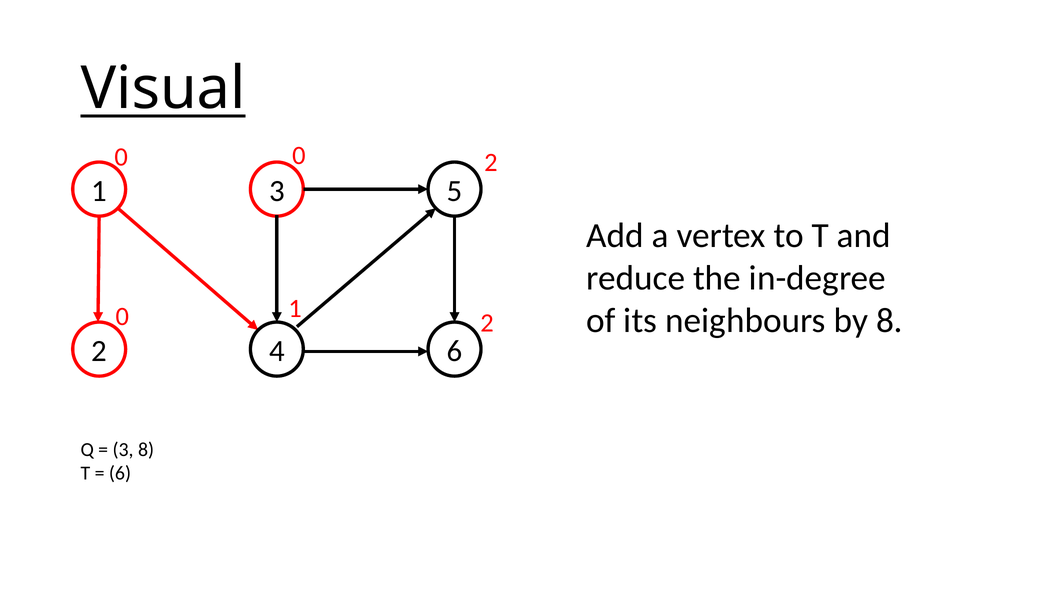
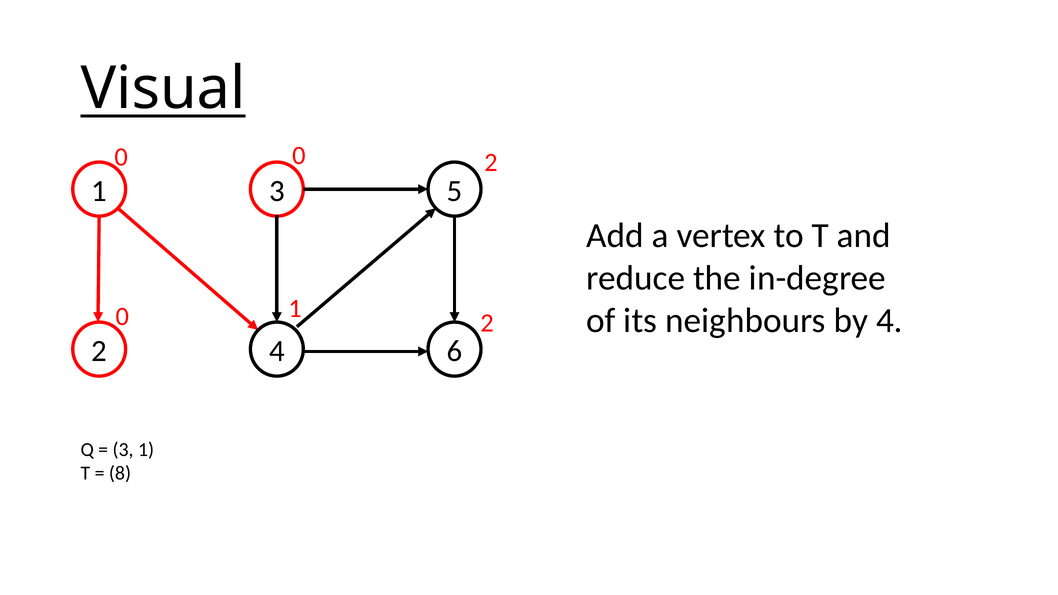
by 8: 8 -> 4
3 8: 8 -> 1
6 at (120, 473): 6 -> 8
